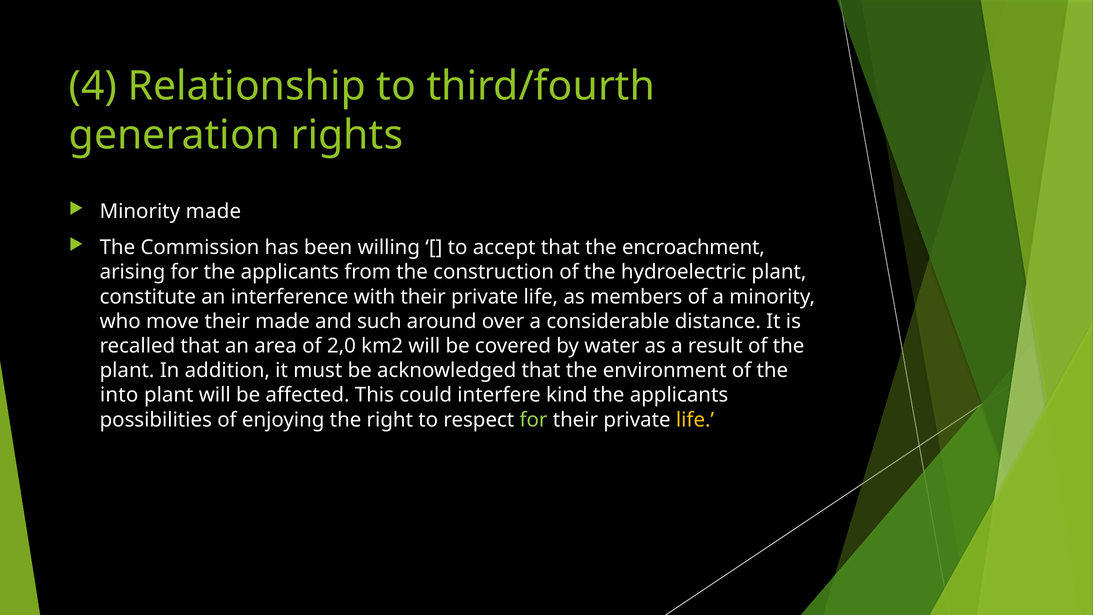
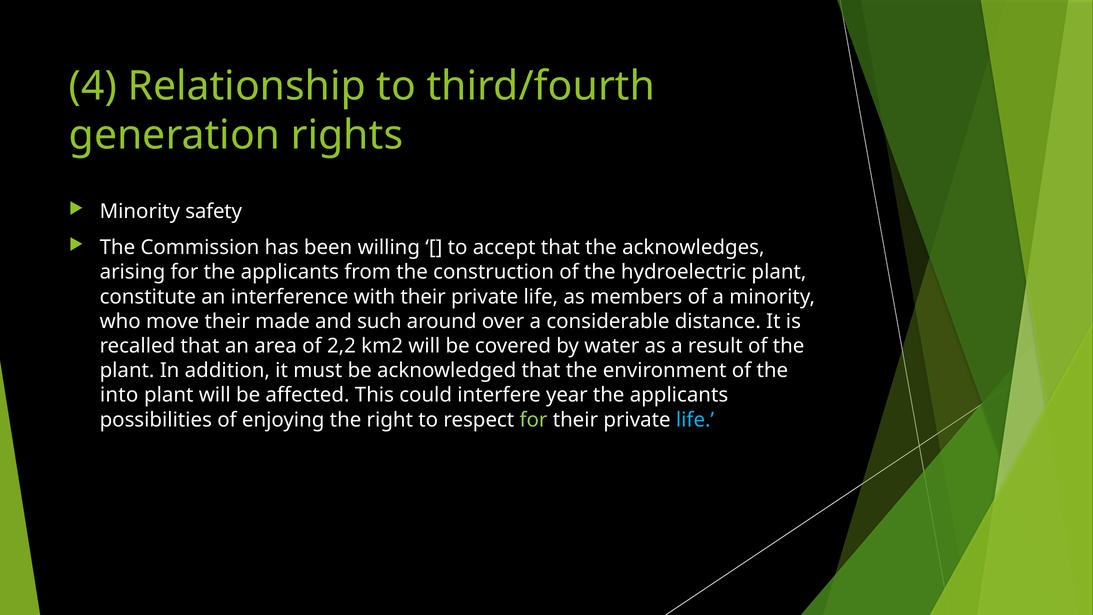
Minority made: made -> safety
encroachment: encroachment -> acknowledges
2,0: 2,0 -> 2,2
kind: kind -> year
life at (695, 420) colour: yellow -> light blue
